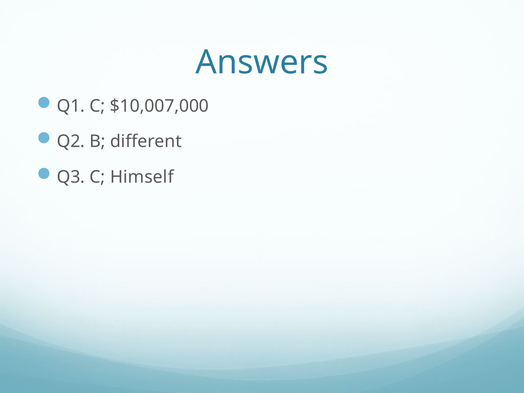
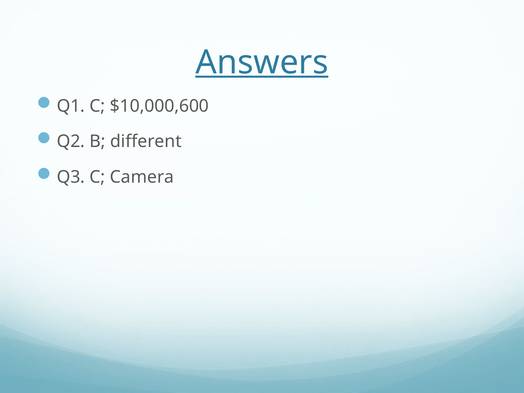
Answers underline: none -> present
$10,007,000: $10,007,000 -> $10,000,600
Himself: Himself -> Camera
